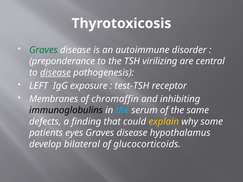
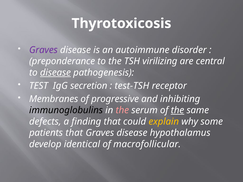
Graves at (43, 50) colour: green -> purple
LEFT: LEFT -> TEST
exposure: exposure -> secretion
chromaffin: chromaffin -> progressive
the at (122, 110) colour: light blue -> pink
the at (177, 110) underline: none -> present
patients eyes: eyes -> that
bilateral: bilateral -> identical
glucocorticoids: glucocorticoids -> macrofollicular
